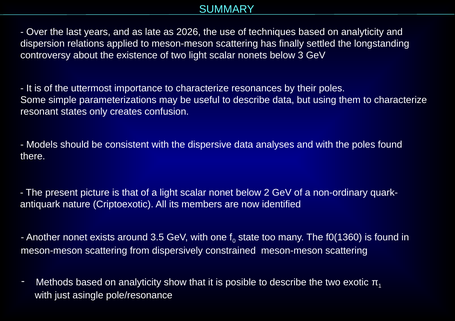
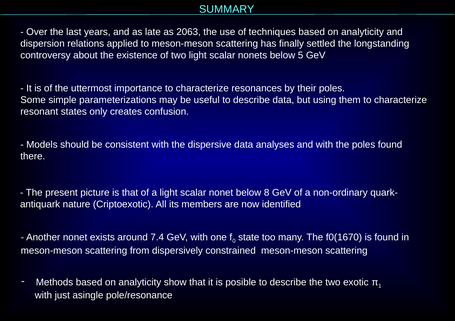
2026: 2026 -> 2063
3: 3 -> 5
2: 2 -> 8
3.5: 3.5 -> 7.4
f0(1360: f0(1360 -> f0(1670
